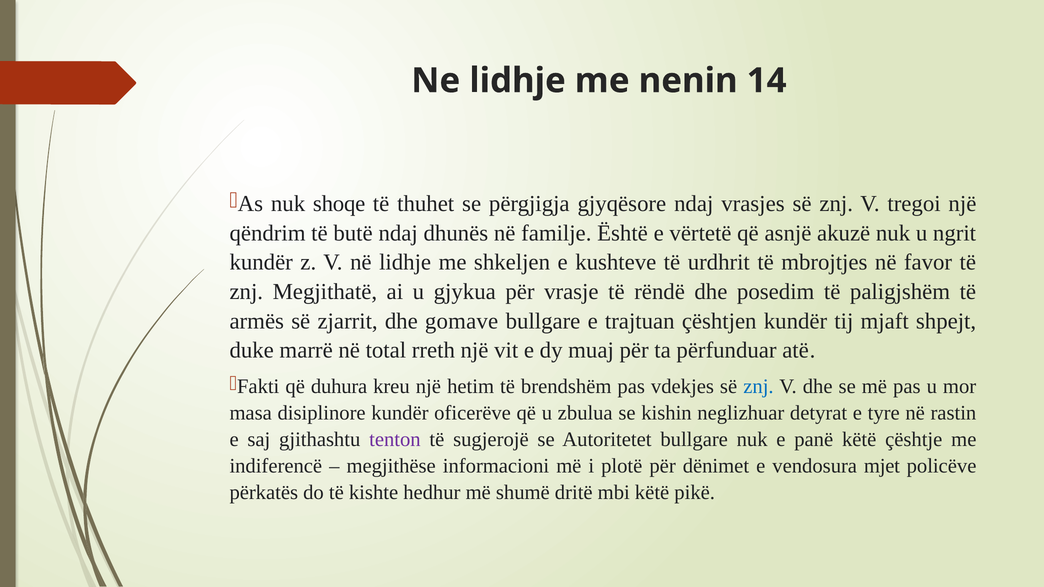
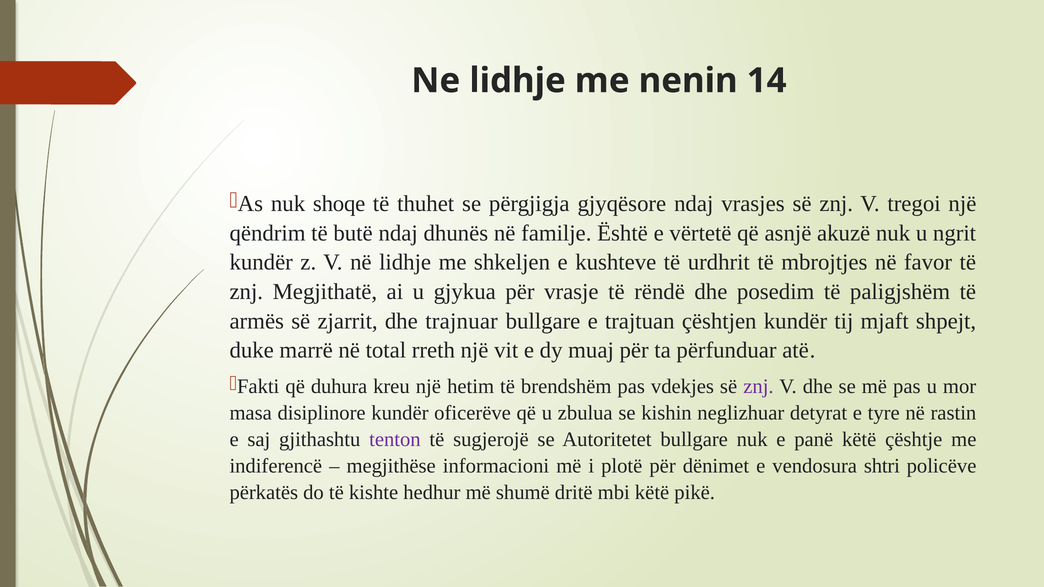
gomave: gomave -> trajnuar
znj at (758, 387) colour: blue -> purple
mjet: mjet -> shtri
